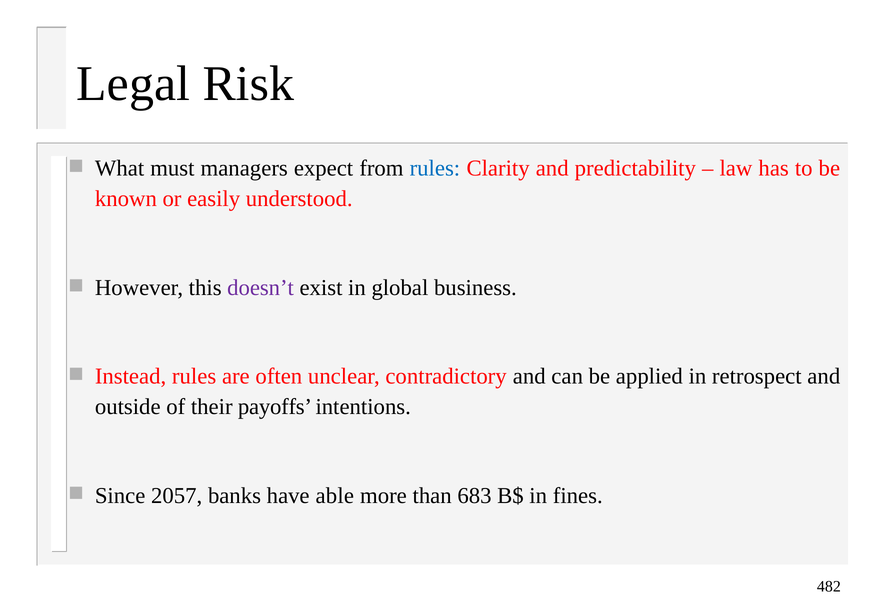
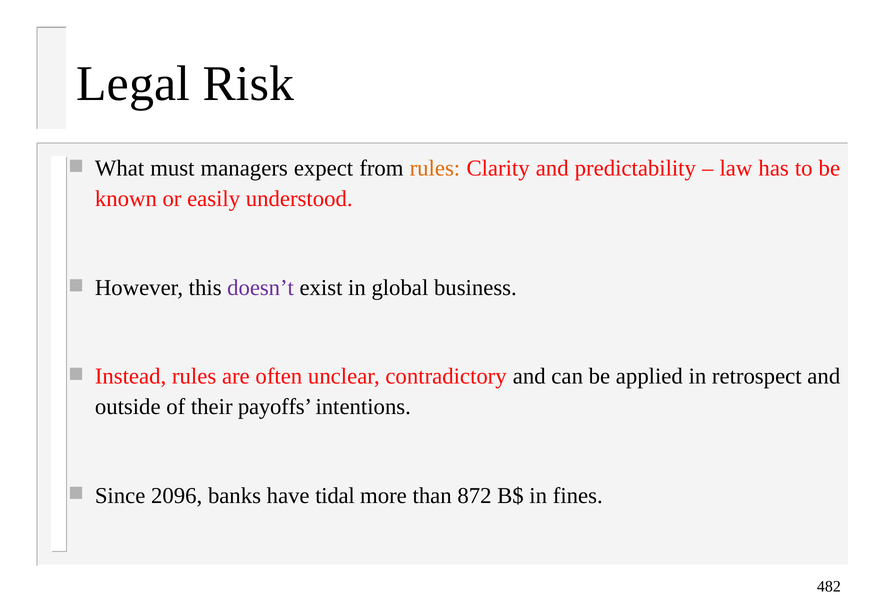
rules at (435, 168) colour: blue -> orange
2057: 2057 -> 2096
able: able -> tidal
683: 683 -> 872
